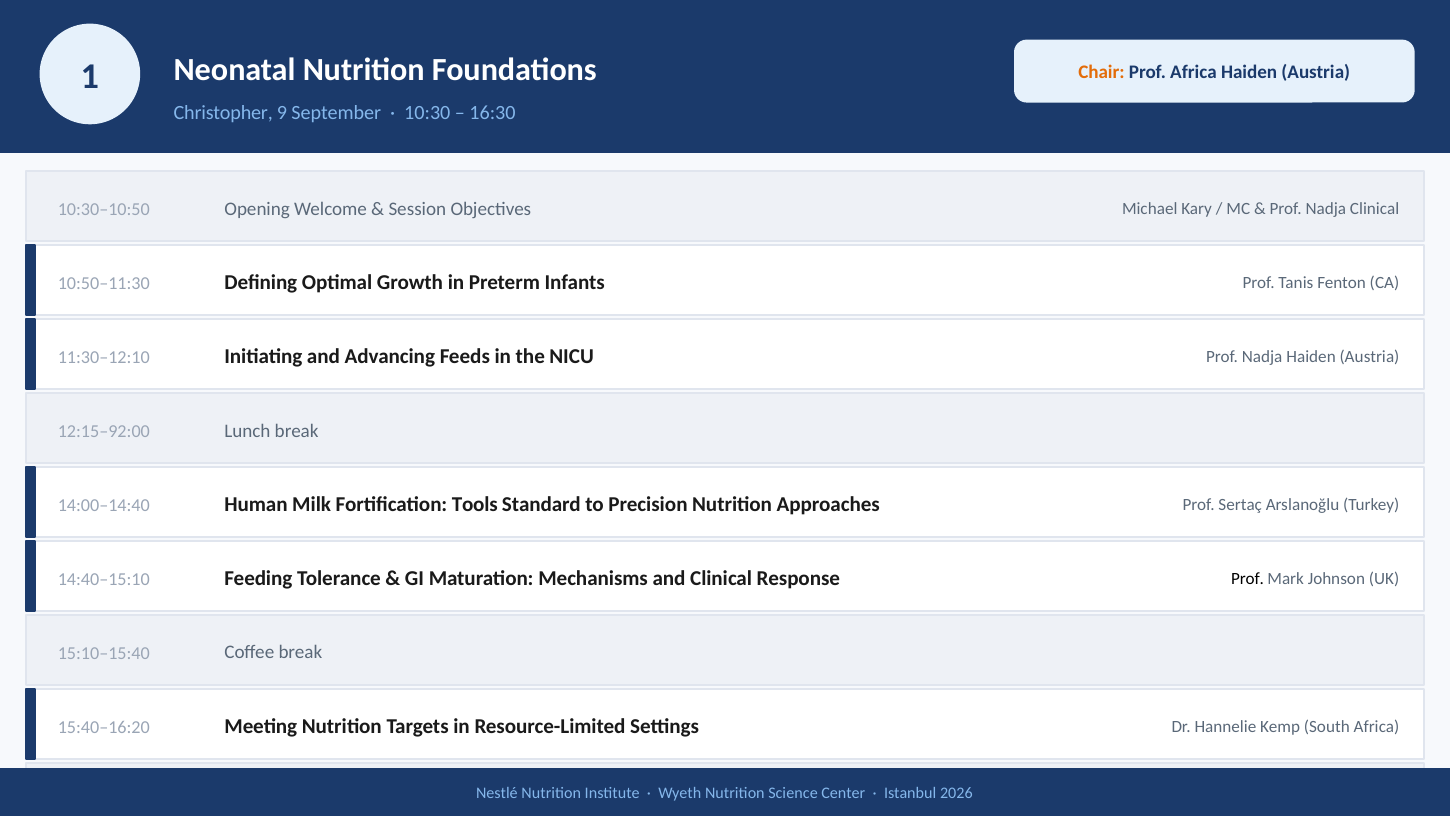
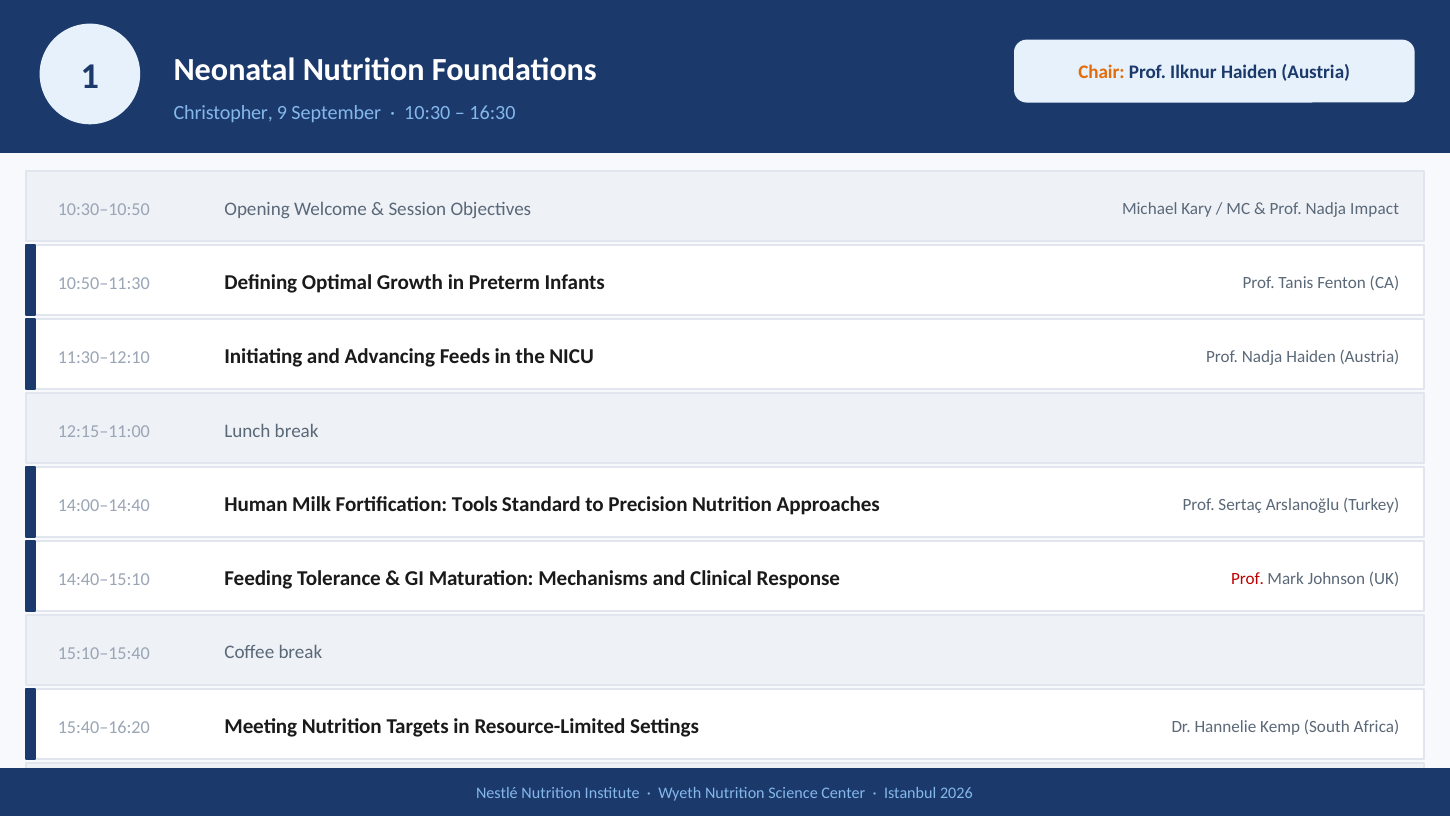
Prof Africa: Africa -> Ilknur
Nadja Clinical: Clinical -> Impact
12:15–92:00: 12:15–92:00 -> 12:15–11:00
Prof at (1248, 578) colour: black -> red
